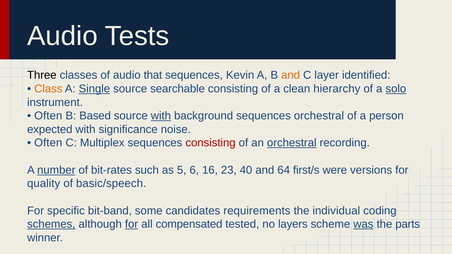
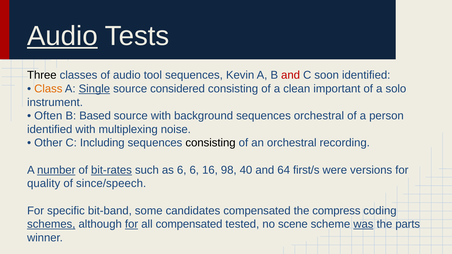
Audio at (62, 36) underline: none -> present
that: that -> tool
and at (291, 75) colour: orange -> red
layer: layer -> soon
searchable: searchable -> considered
hierarchy: hierarchy -> important
solo underline: present -> none
with at (161, 116) underline: present -> none
expected at (50, 130): expected -> identified
significance: significance -> multiplexing
Often at (48, 143): Often -> Other
Multiplex: Multiplex -> Including
consisting at (211, 143) colour: red -> black
orchestral at (292, 143) underline: present -> none
bit-rates underline: none -> present
as 5: 5 -> 6
23: 23 -> 98
basic/speech: basic/speech -> since/speech
candidates requirements: requirements -> compensated
individual: individual -> compress
layers: layers -> scene
